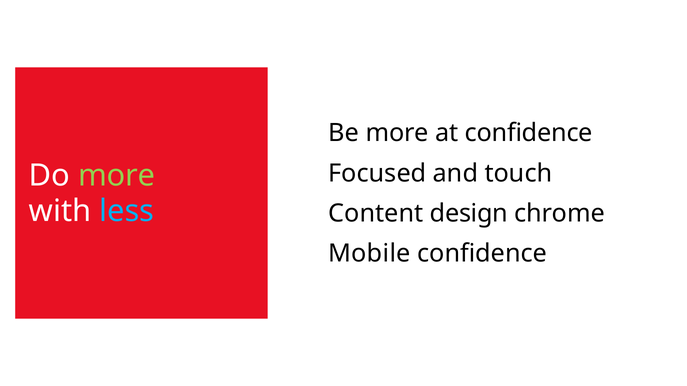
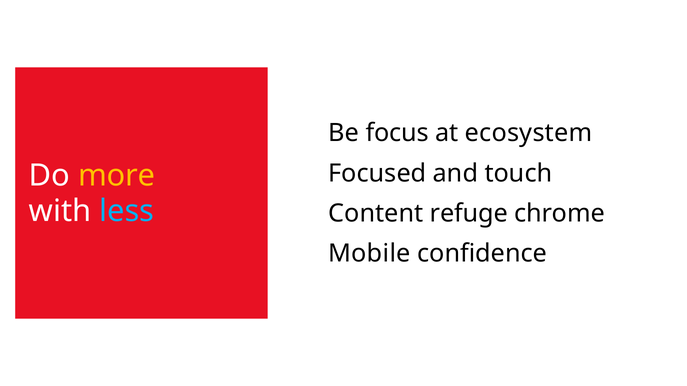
Be more: more -> focus
at confidence: confidence -> ecosystem
more at (117, 176) colour: light green -> yellow
design: design -> refuge
